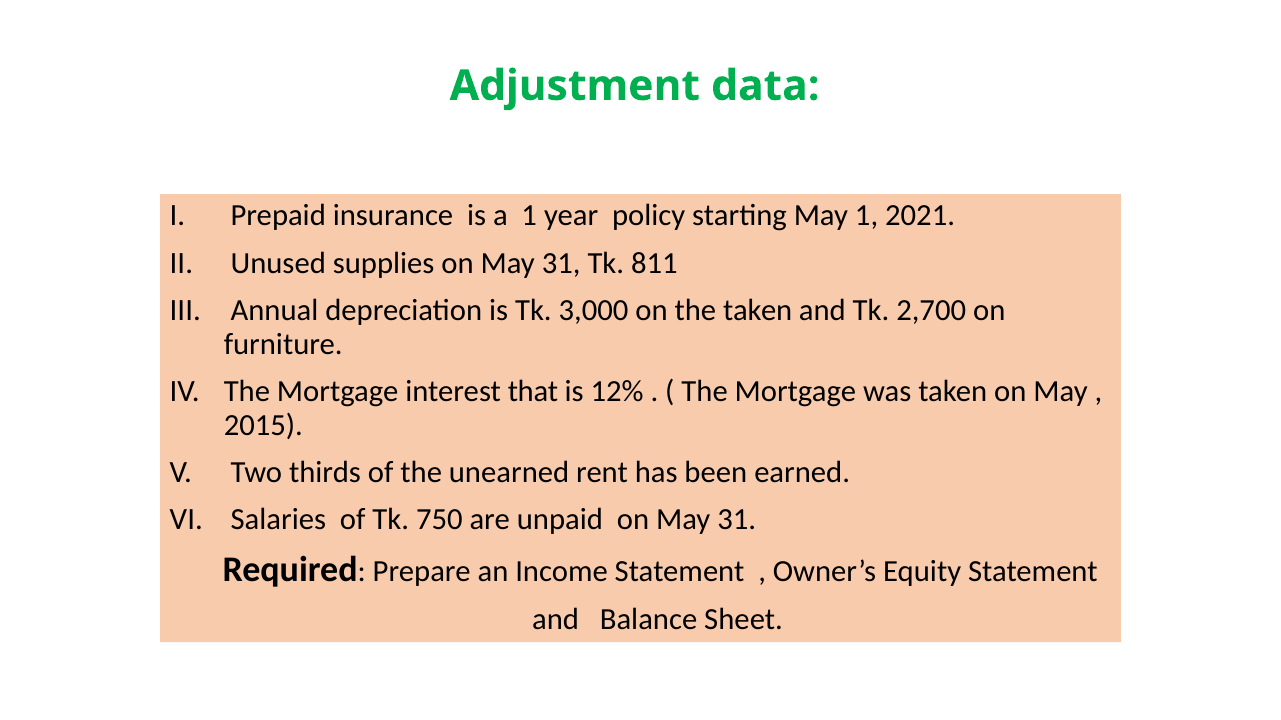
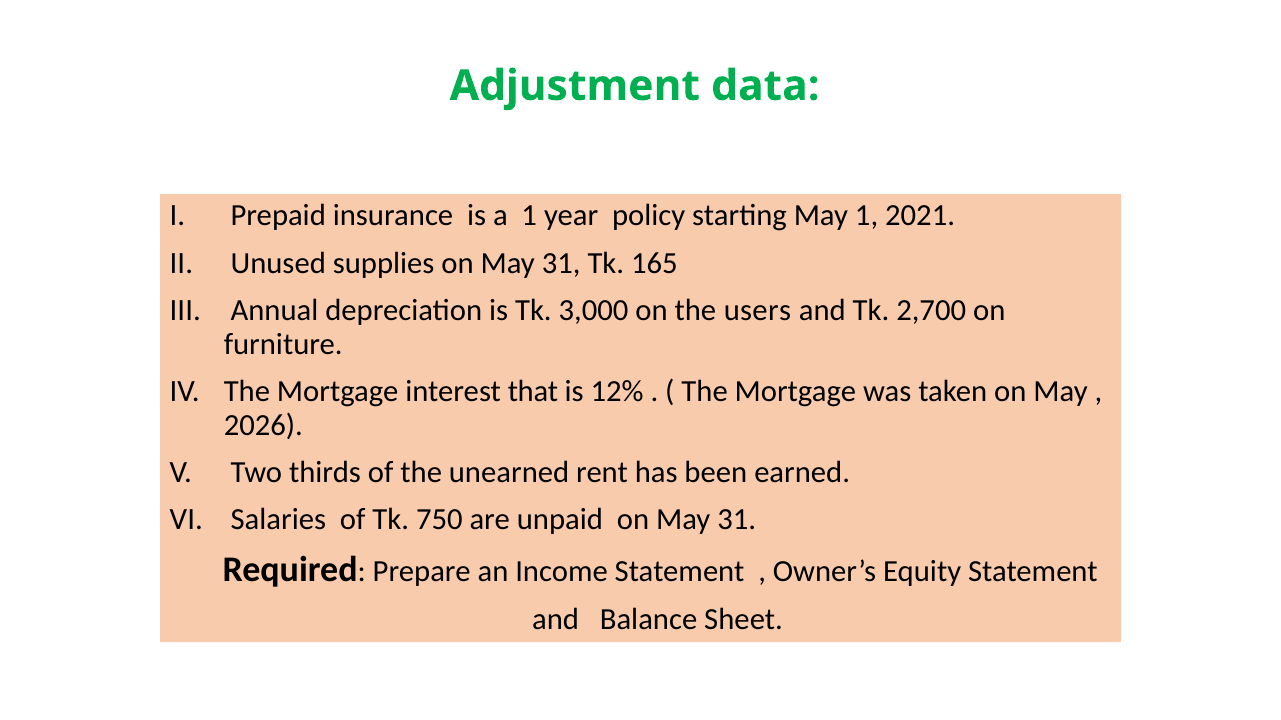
811: 811 -> 165
the taken: taken -> users
2015: 2015 -> 2026
